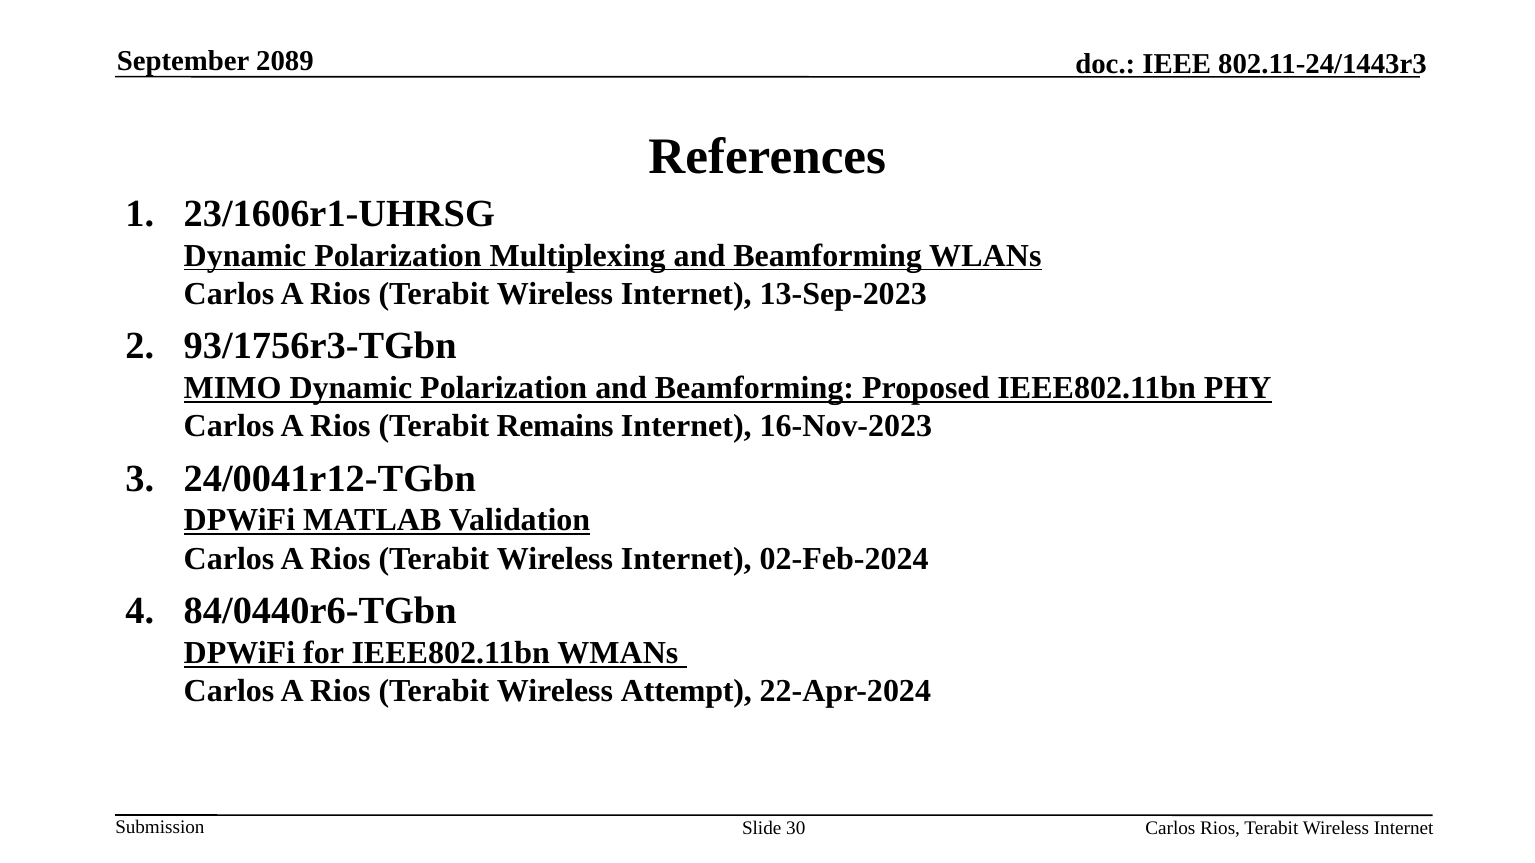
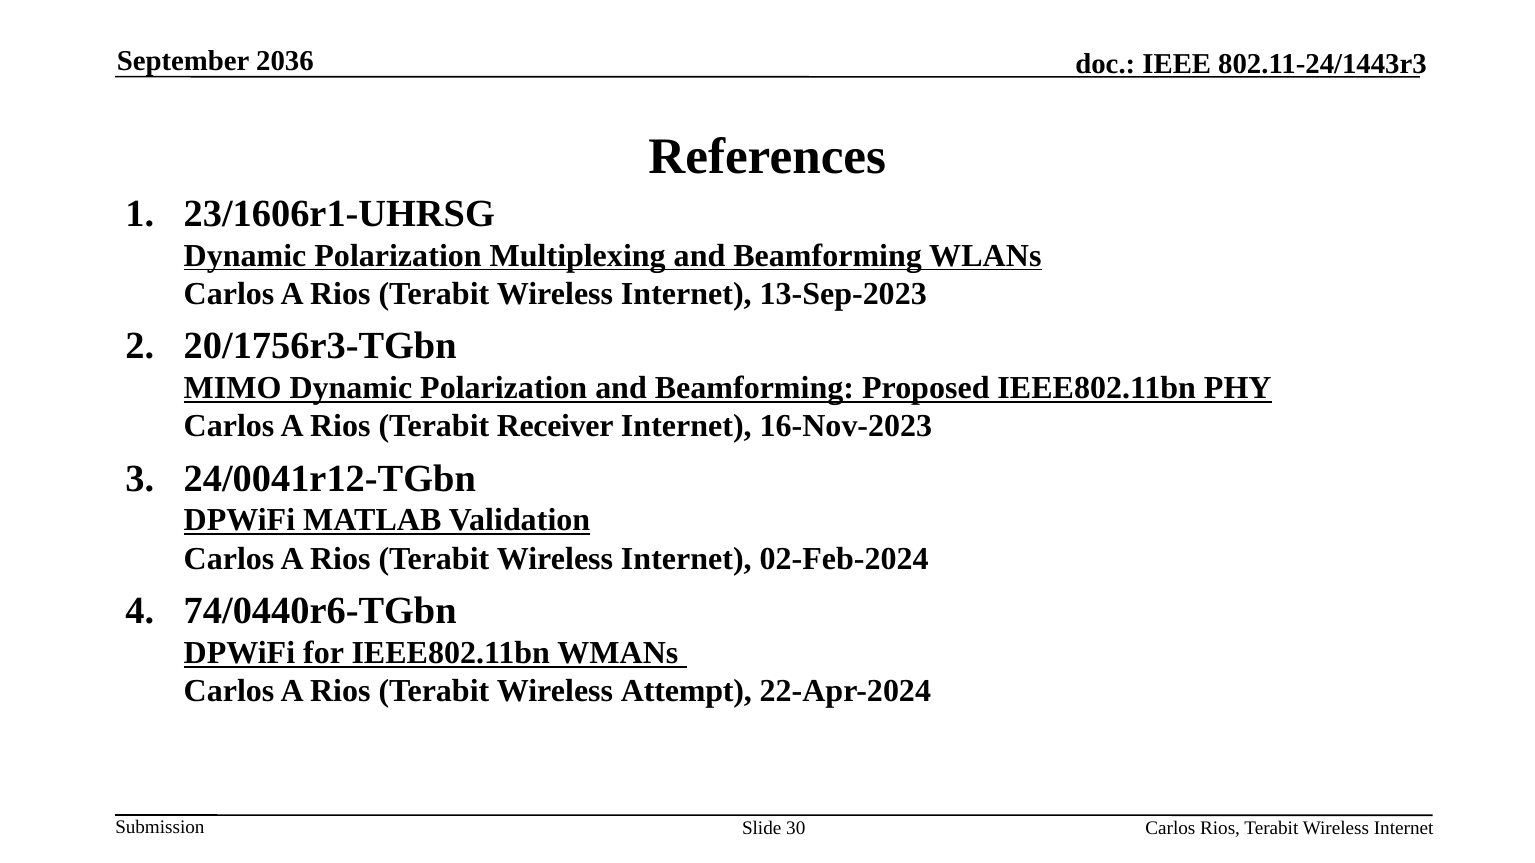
2089: 2089 -> 2036
93/1756r3-TGbn: 93/1756r3-TGbn -> 20/1756r3-TGbn
Remains: Remains -> Receiver
84/0440r6-TGbn: 84/0440r6-TGbn -> 74/0440r6-TGbn
